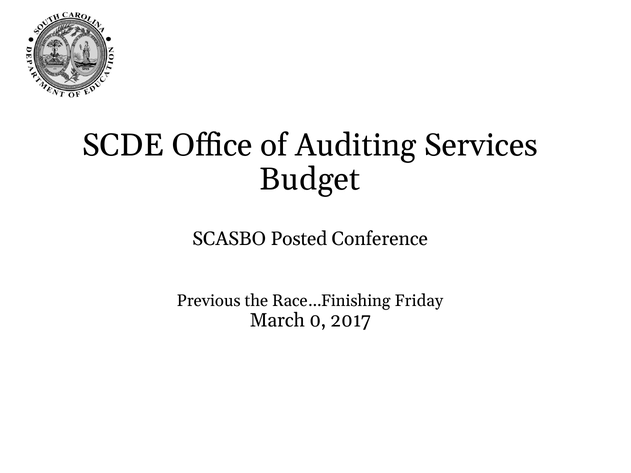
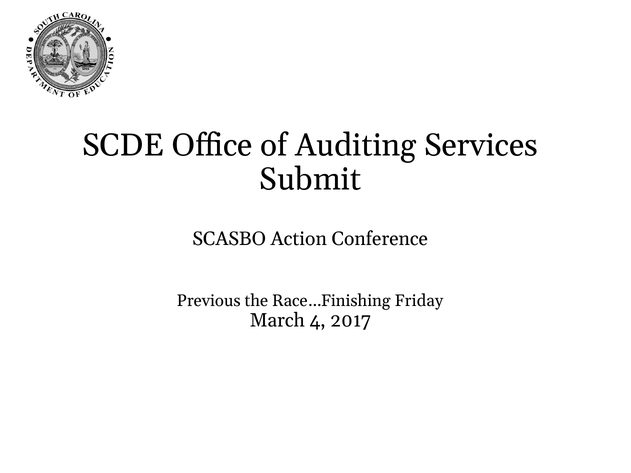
Budget: Budget -> Submit
Posted: Posted -> Action
0: 0 -> 4
